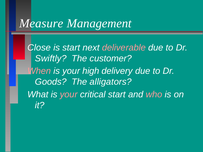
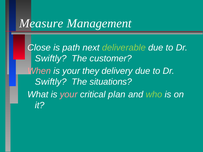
is start: start -> path
deliverable colour: pink -> light green
high: high -> they
Goods at (51, 82): Goods -> Swiftly
alligators: alligators -> situations
critical start: start -> plan
who colour: pink -> light green
